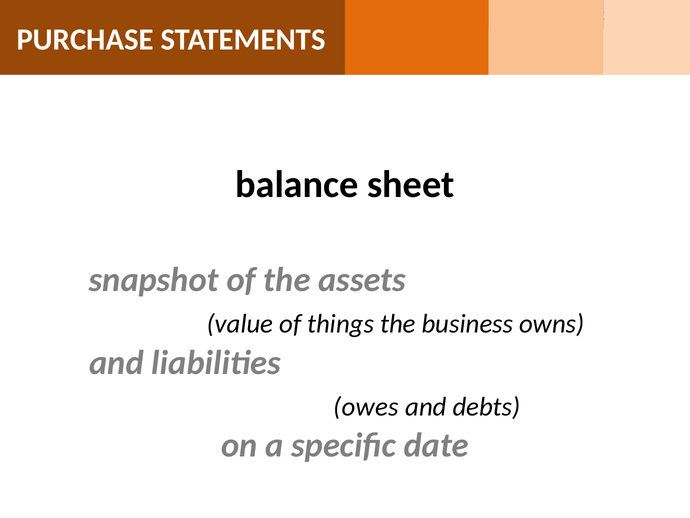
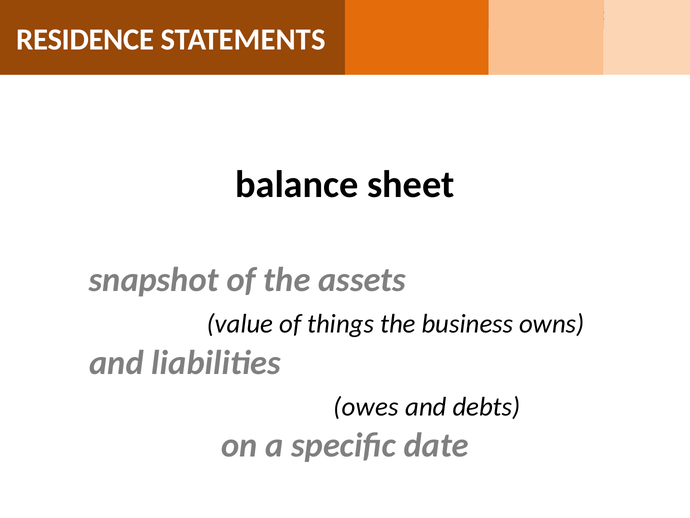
PURCHASE: PURCHASE -> RESIDENCE
